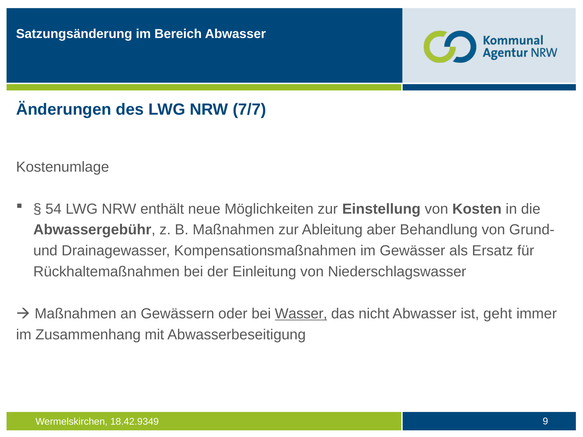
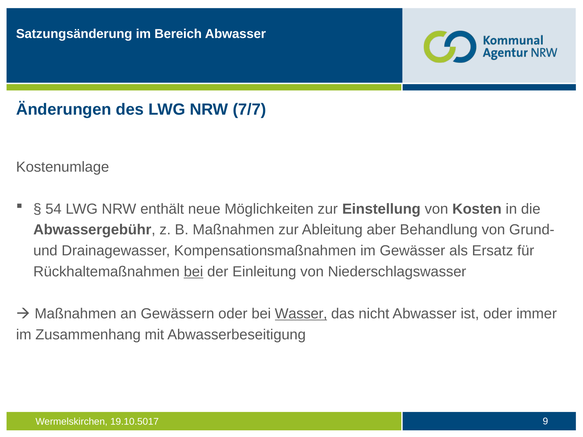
bei at (194, 272) underline: none -> present
ist geht: geht -> oder
18.42.9349: 18.42.9349 -> 19.10.5017
